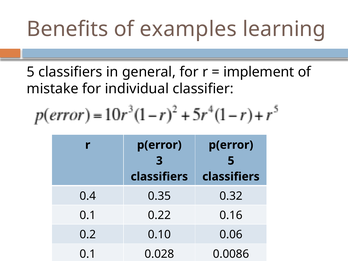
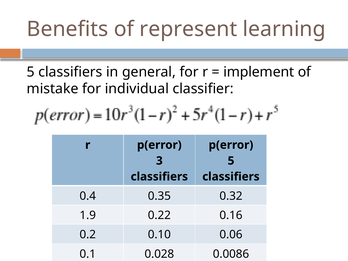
examples: examples -> represent
0.1 at (88, 215): 0.1 -> 1.9
